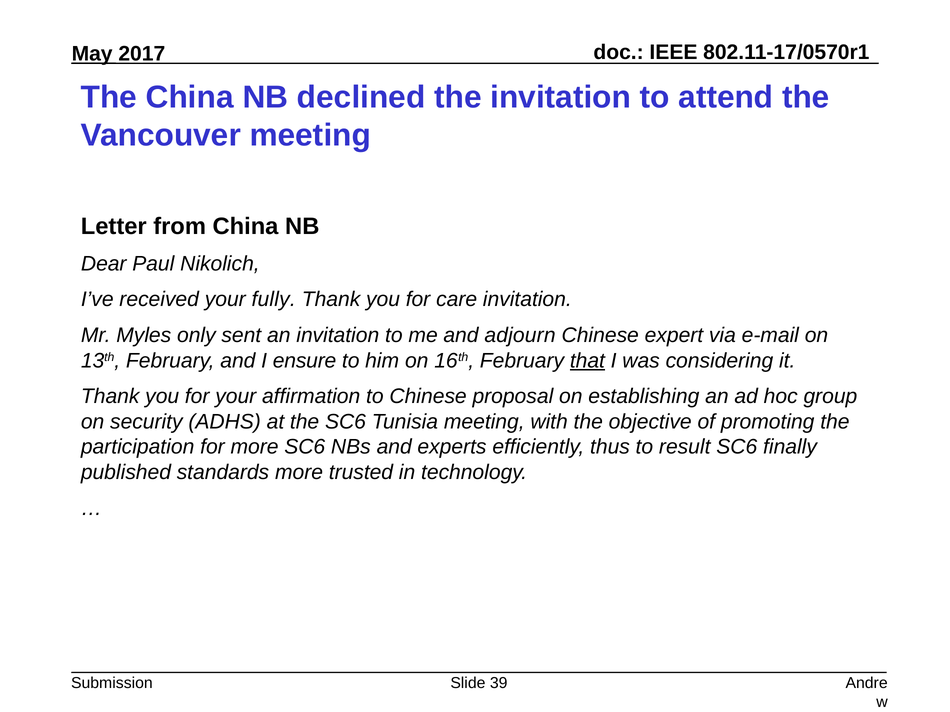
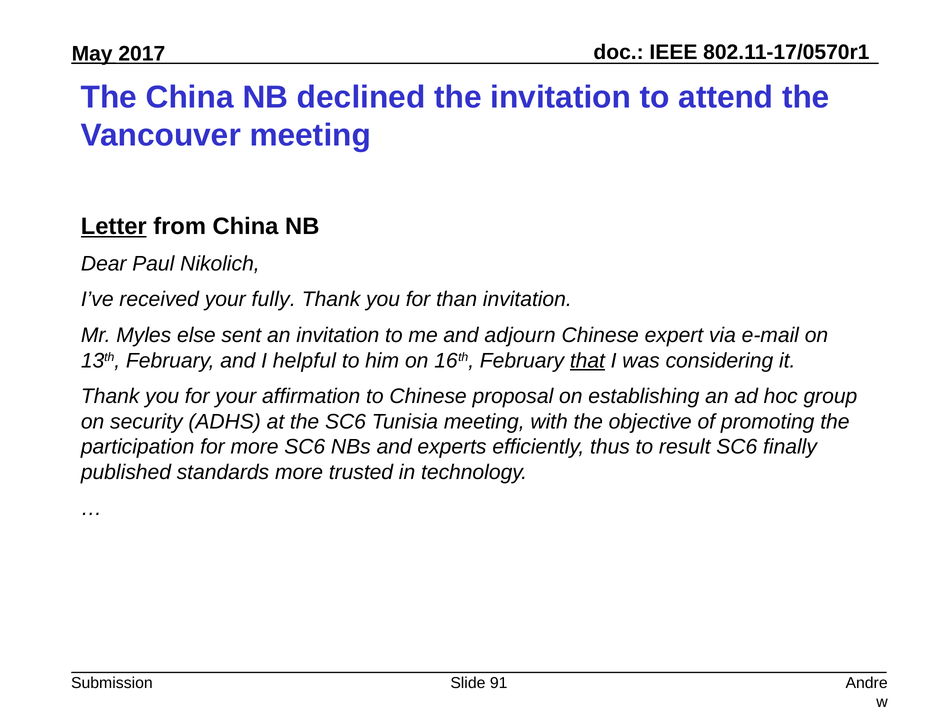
Letter underline: none -> present
care: care -> than
only: only -> else
ensure: ensure -> helpful
39: 39 -> 91
